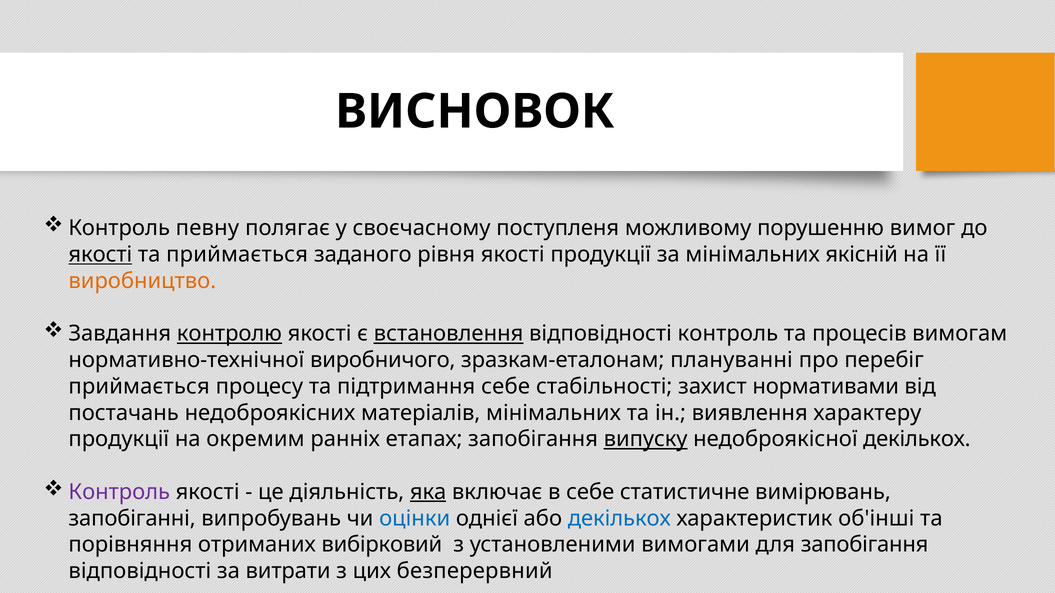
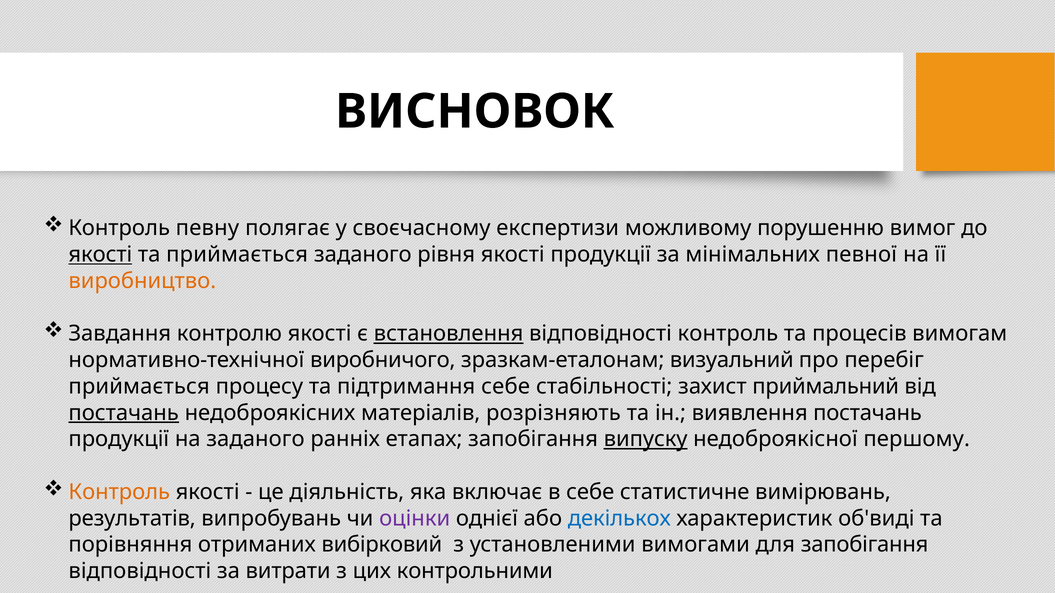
поступленя: поступленя -> експертизи
якісній: якісній -> певної
контролю underline: present -> none
плануванні: плануванні -> визуальний
нормативами: нормативами -> приймальний
постачань at (124, 413) underline: none -> present
матеріалів мінімальних: мінімальних -> розрізняють
виявлення характеру: характеру -> постачань
на окремим: окремим -> заданого
недоброякісної декількох: декількох -> першому
Контроль at (119, 492) colour: purple -> orange
яка underline: present -> none
запобіганні: запобіганні -> результатів
оцінки colour: blue -> purple
об'інші: об'інші -> об'виді
безперервний: безперервний -> контрольними
